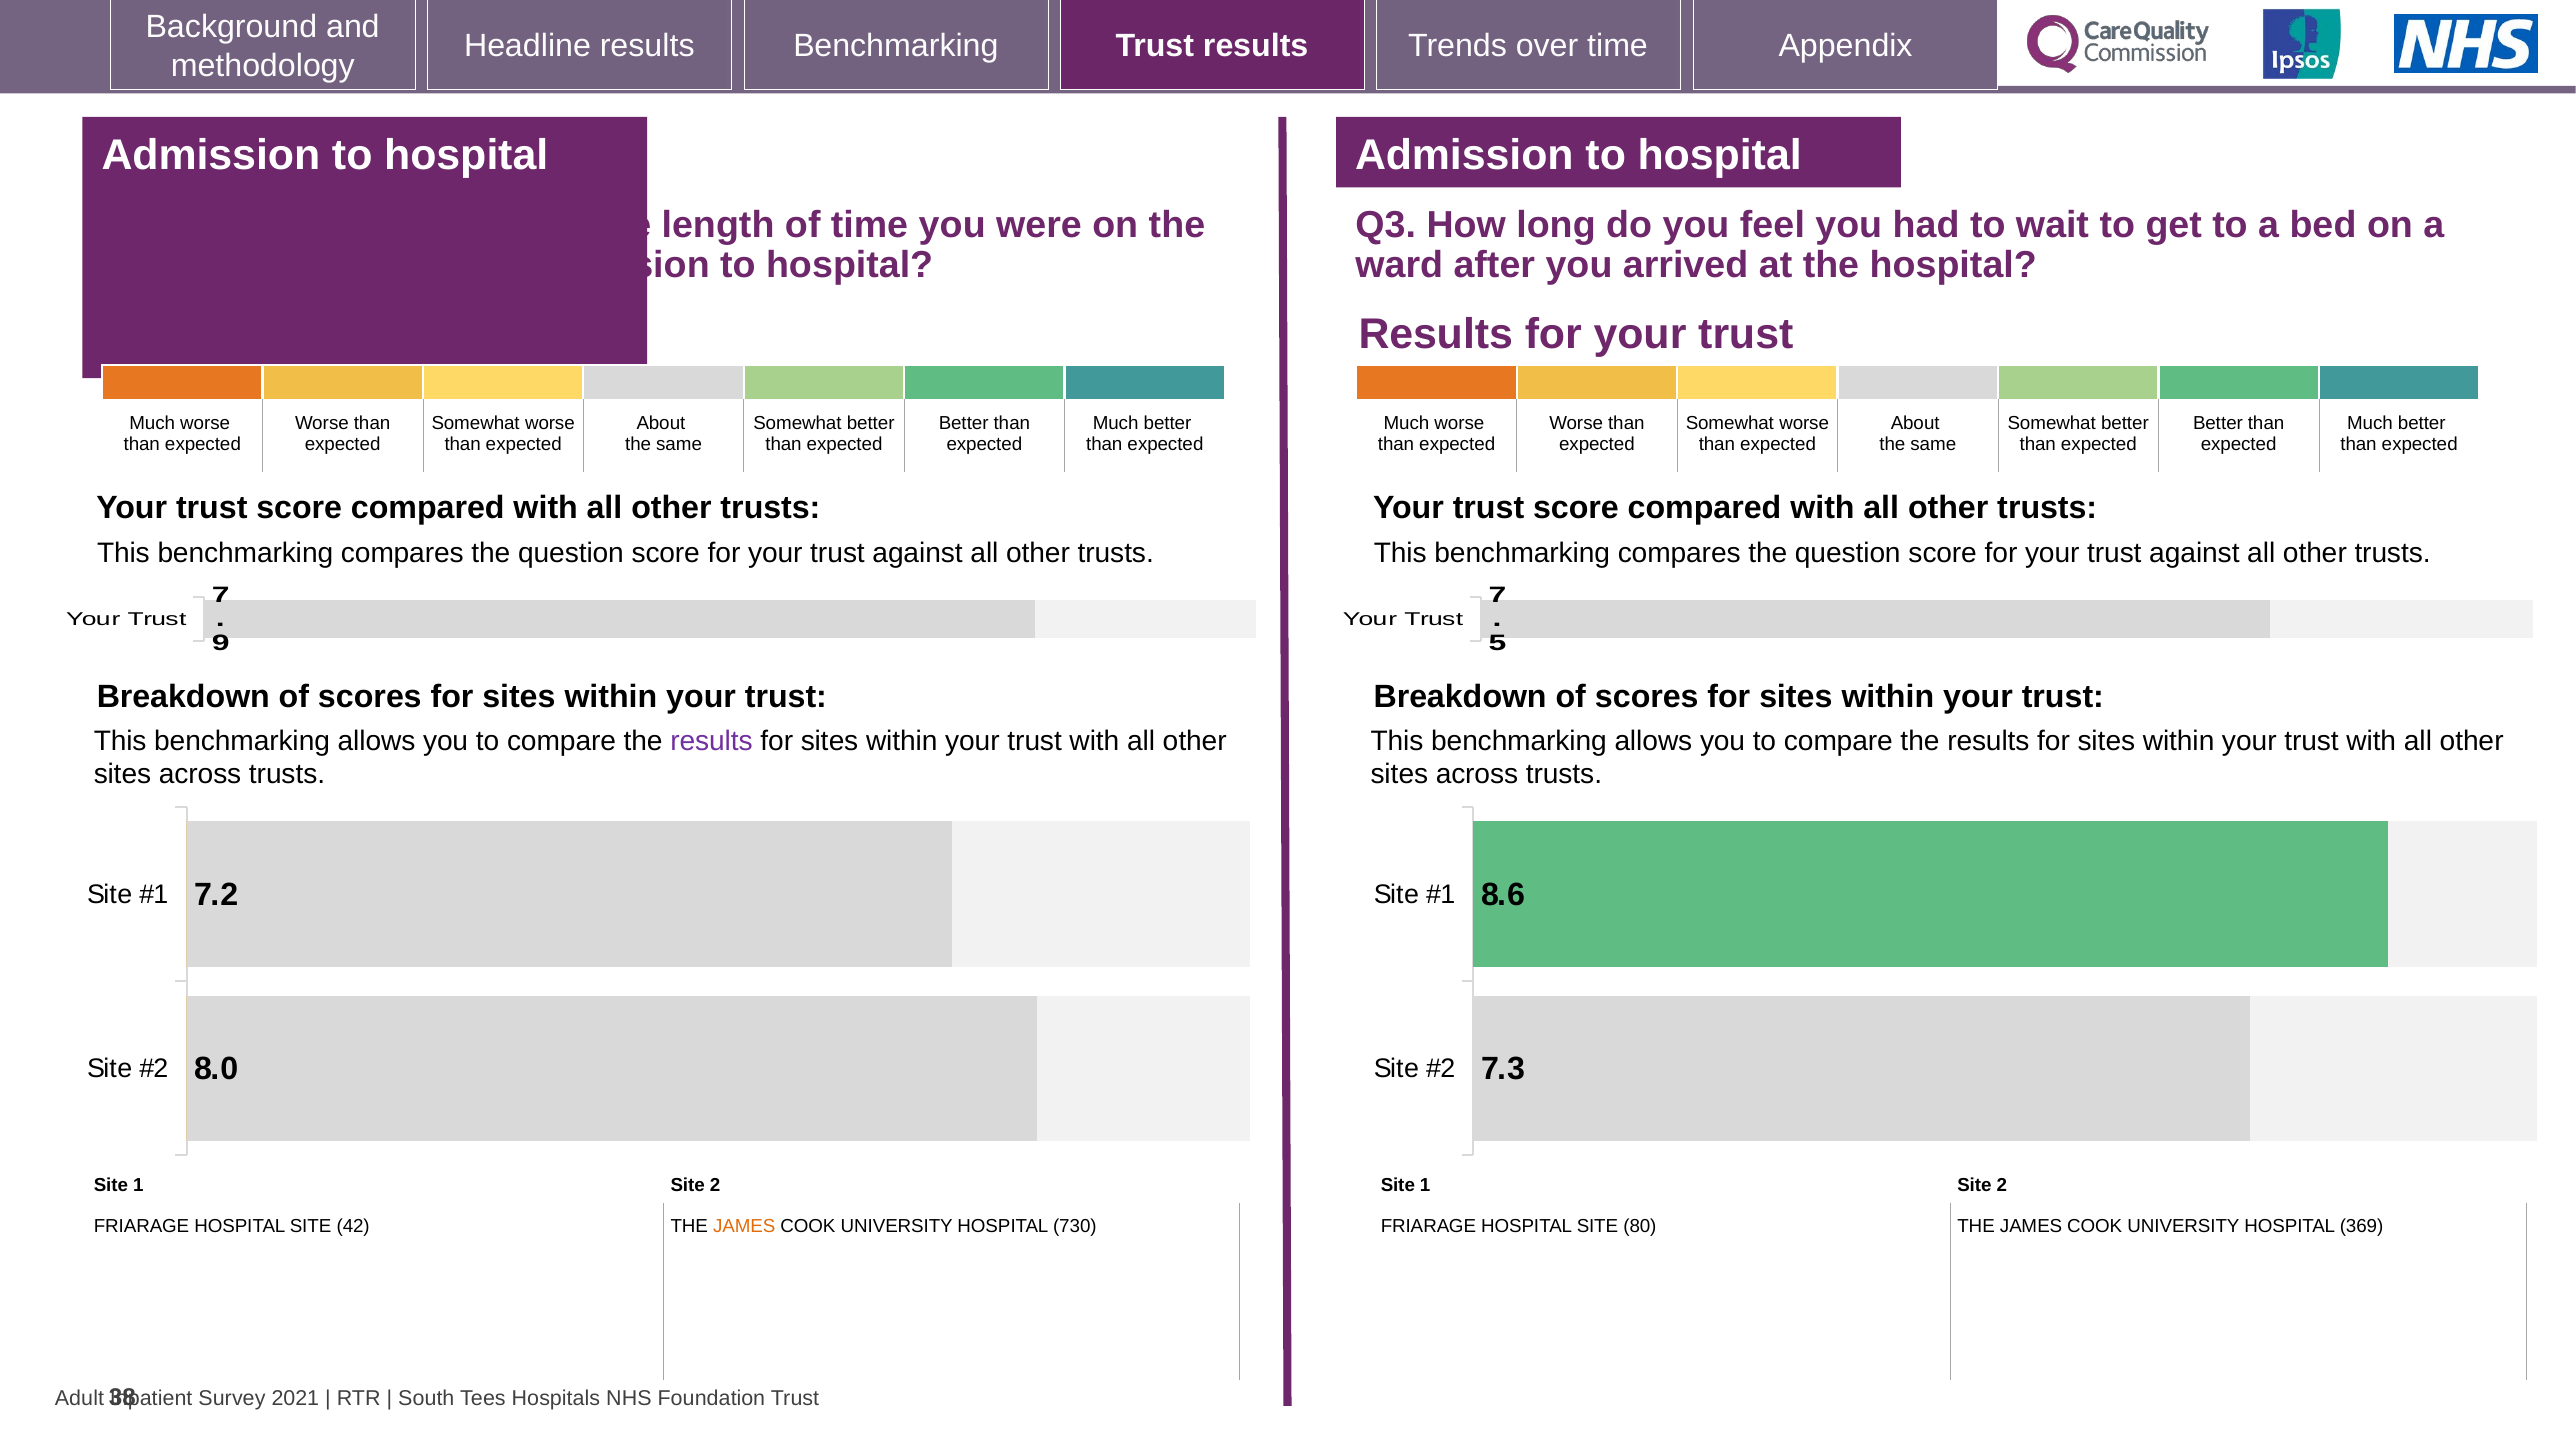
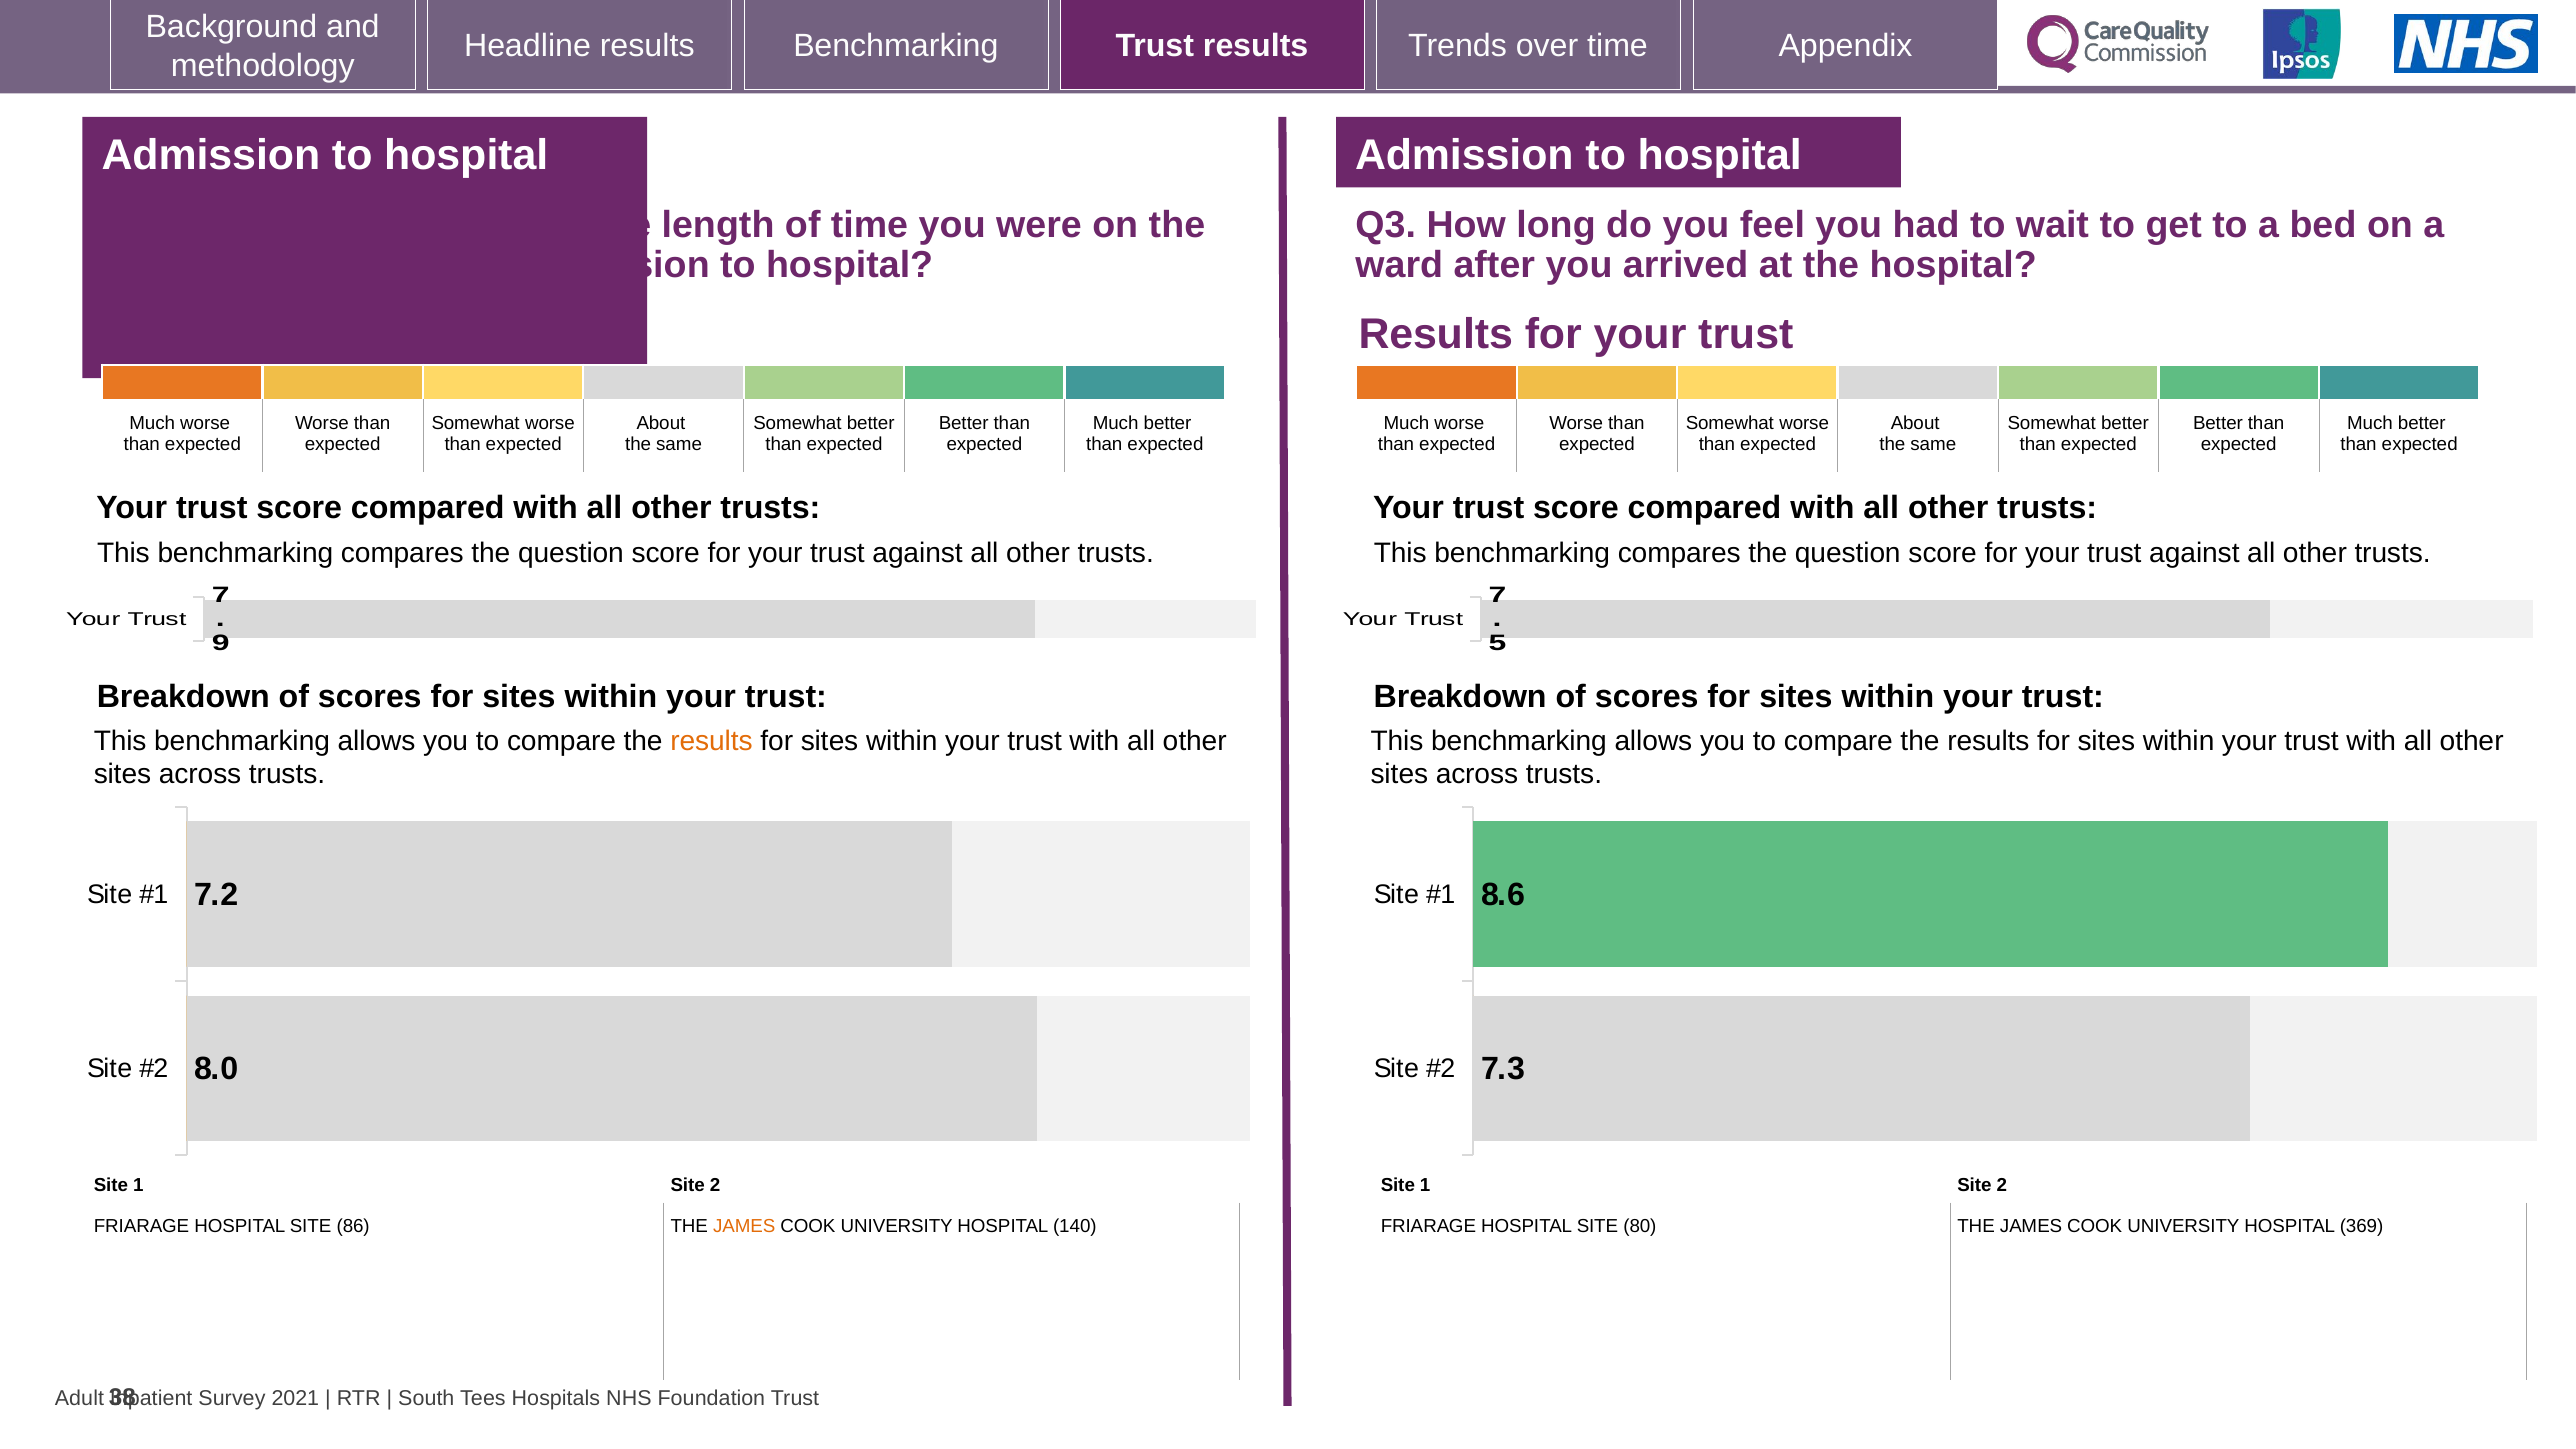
results at (712, 741) colour: purple -> orange
42: 42 -> 86
730: 730 -> 140
